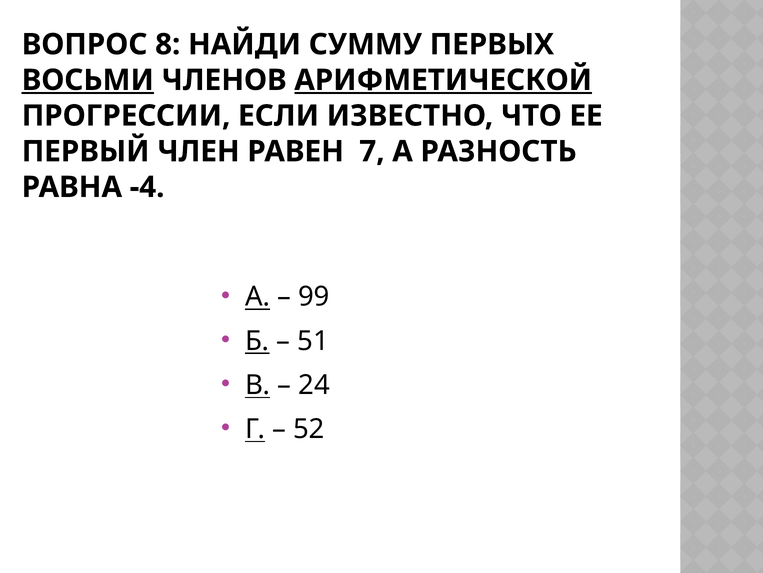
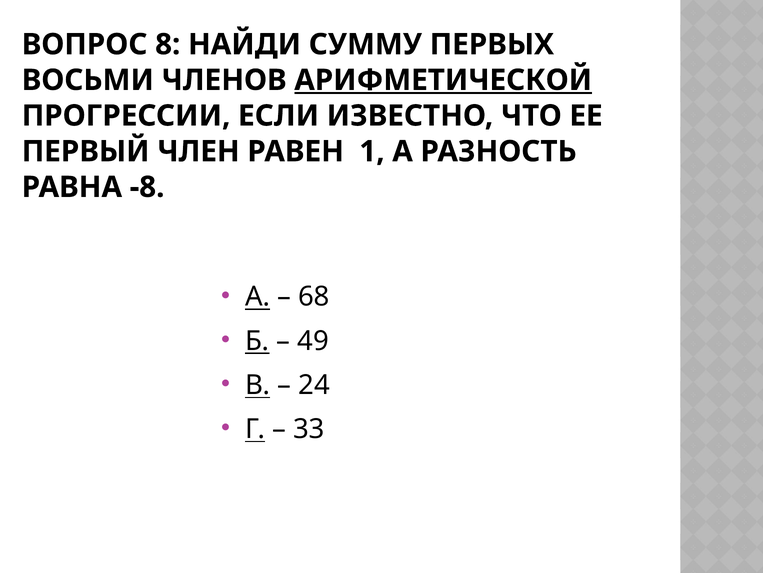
ВОСЬМИ underline: present -> none
7: 7 -> 1
-4: -4 -> -8
99: 99 -> 68
51: 51 -> 49
52: 52 -> 33
